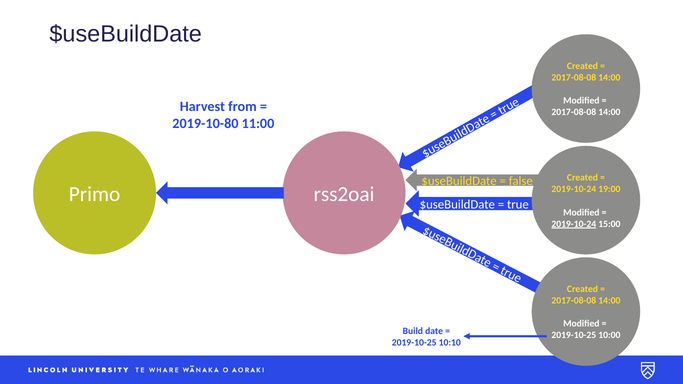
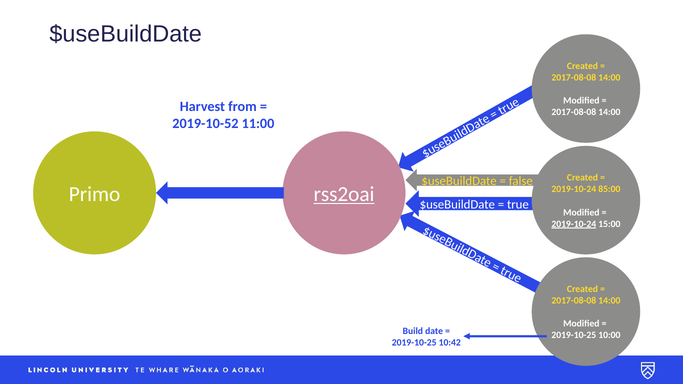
2019-10-80: 2019-10-80 -> 2019-10-52
19:00: 19:00 -> 85:00
rss2oai underline: none -> present
10:10: 10:10 -> 10:42
